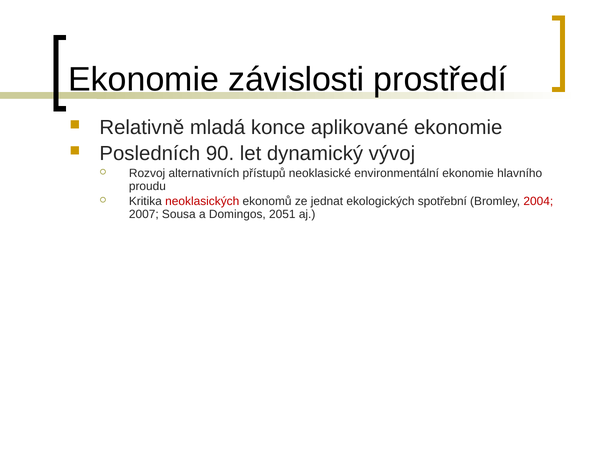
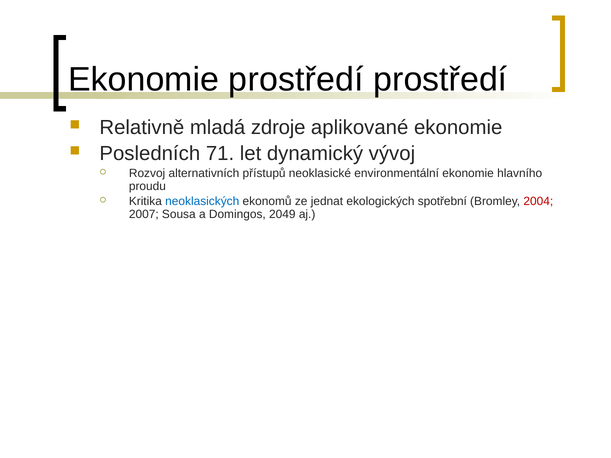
Ekonomie závislosti: závislosti -> prostředí
konce: konce -> zdroje
90: 90 -> 71
neoklasických colour: red -> blue
2051: 2051 -> 2049
